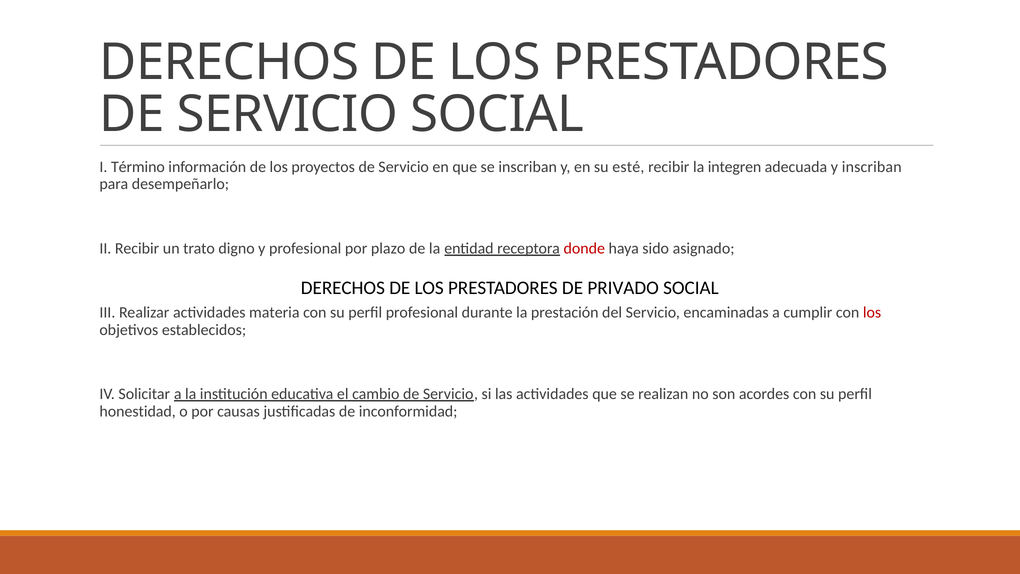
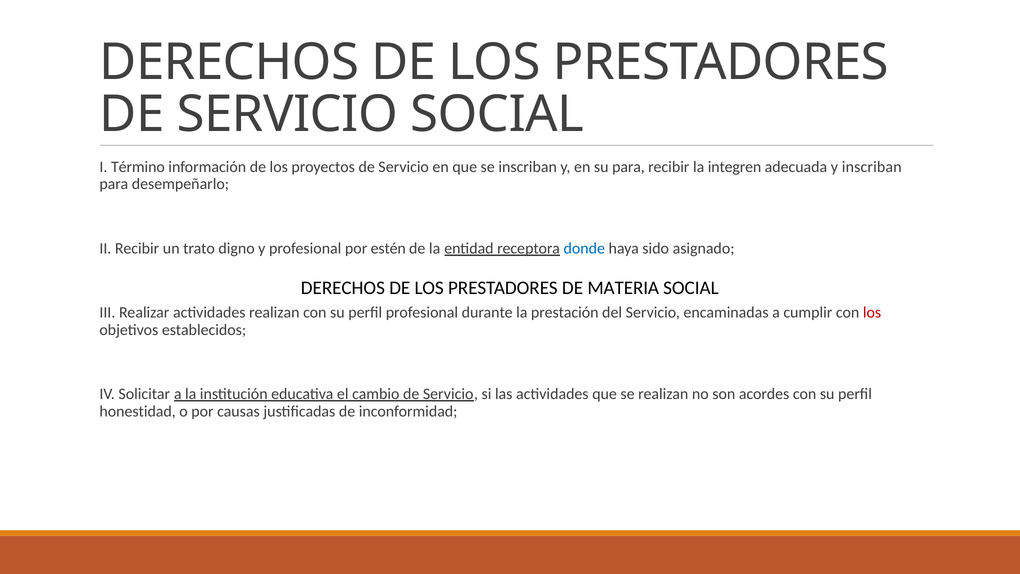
su esté: esté -> para
plazo: plazo -> estén
donde colour: red -> blue
PRIVADO: PRIVADO -> MATERIA
actividades materia: materia -> realizan
